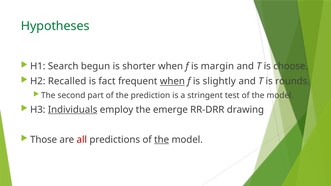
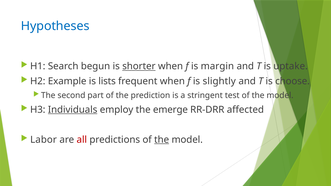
Hypotheses colour: green -> blue
shorter underline: none -> present
choose: choose -> uptake
Recalled: Recalled -> Example
fact: fact -> lists
when at (172, 81) underline: present -> none
rounds: rounds -> choose
drawing: drawing -> affected
Those: Those -> Labor
